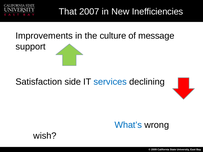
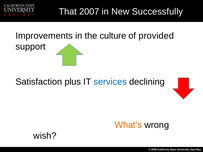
Inefficiencies: Inefficiencies -> Successfully
message: message -> provided
side: side -> plus
What’s colour: blue -> orange
